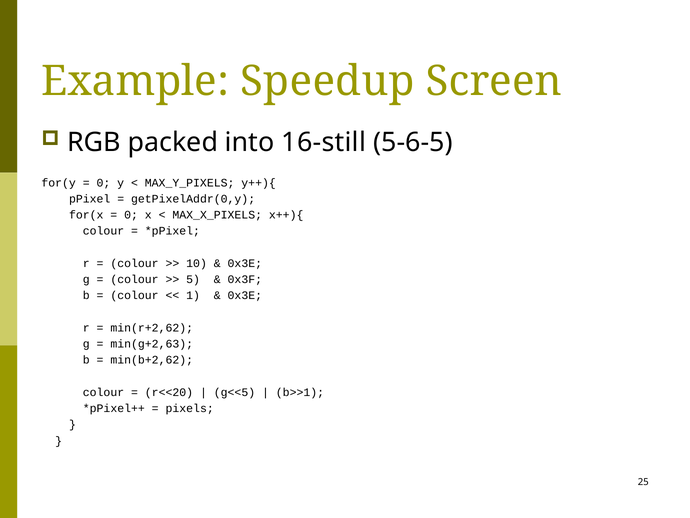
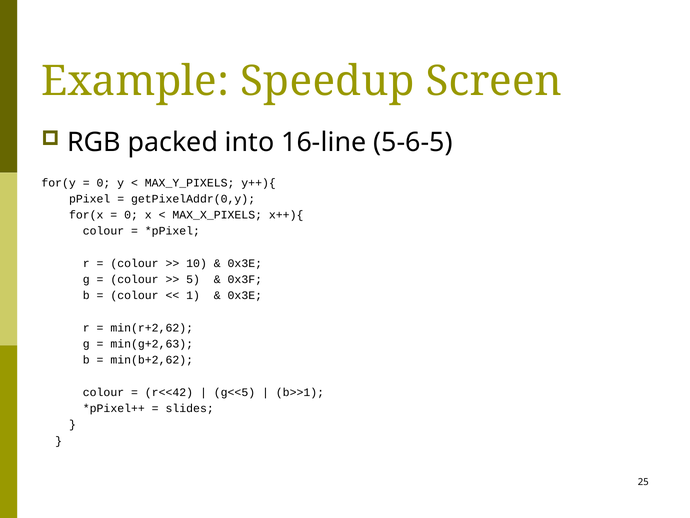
16-still: 16-still -> 16-line
r<<20: r<<20 -> r<<42
pixels: pixels -> slides
